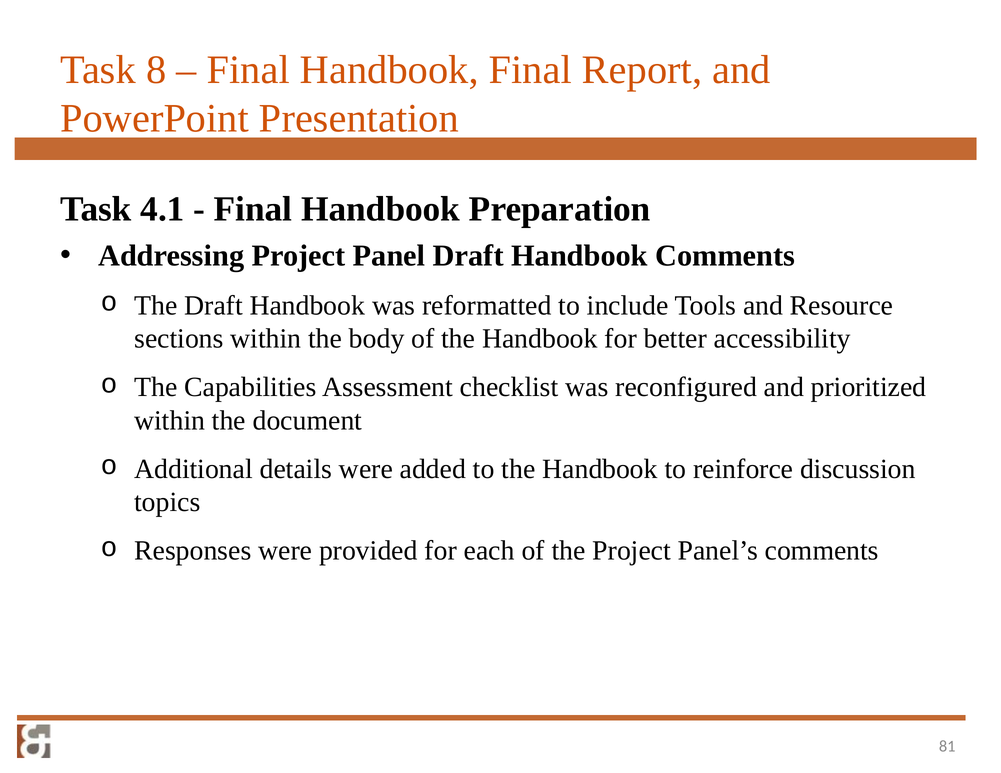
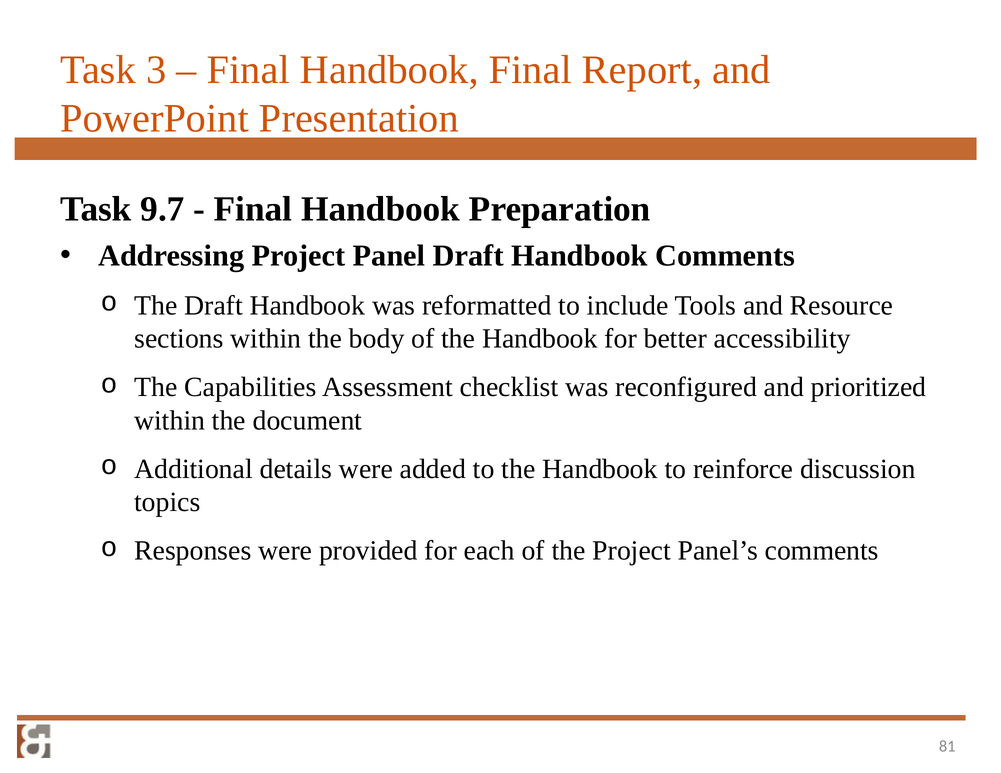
8: 8 -> 3
4.1: 4.1 -> 9.7
